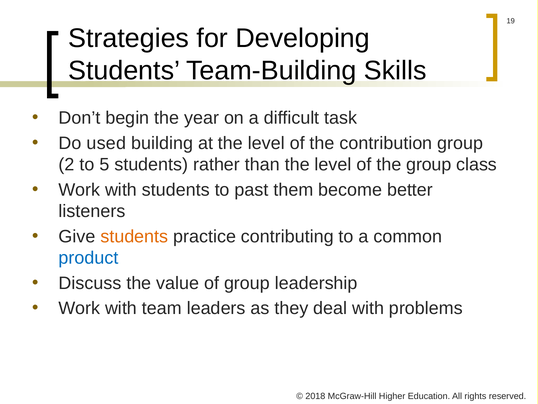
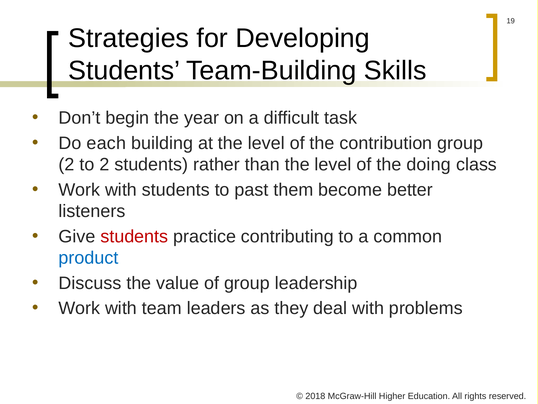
used: used -> each
to 5: 5 -> 2
the group: group -> doing
students at (134, 236) colour: orange -> red
